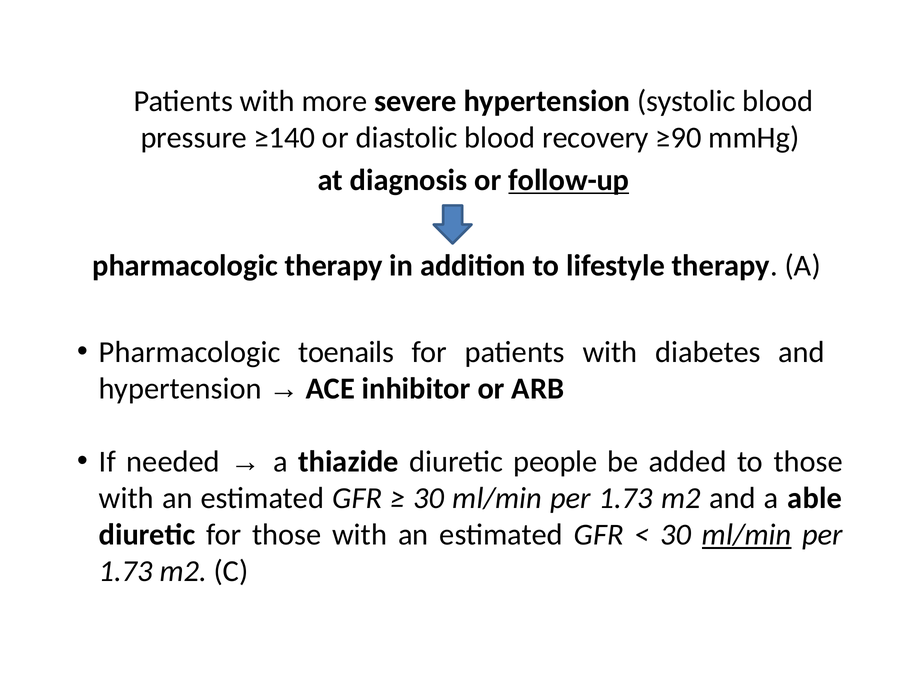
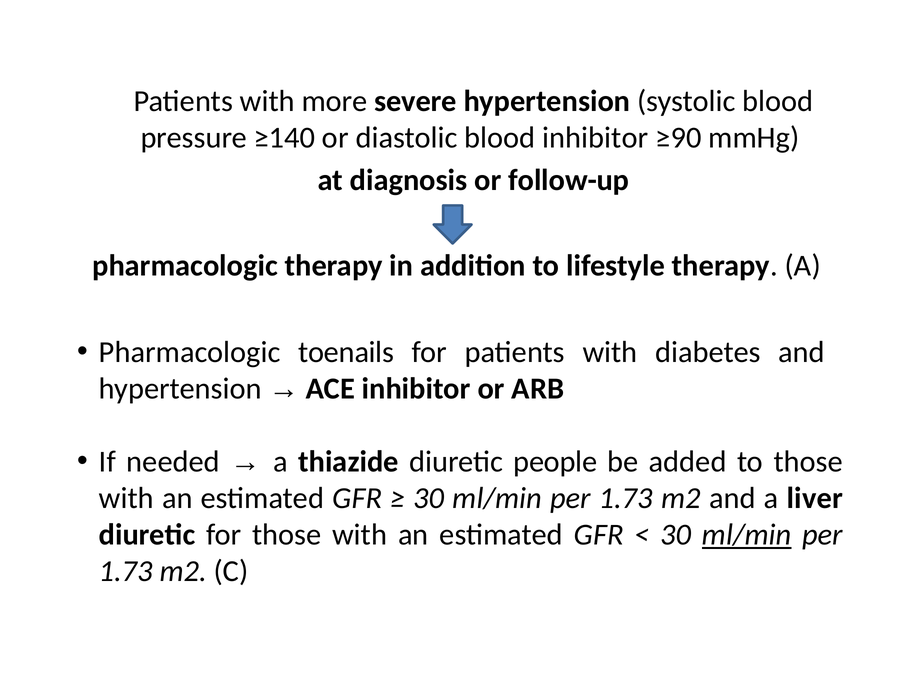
blood recovery: recovery -> inhibitor
follow-up underline: present -> none
able: able -> liver
